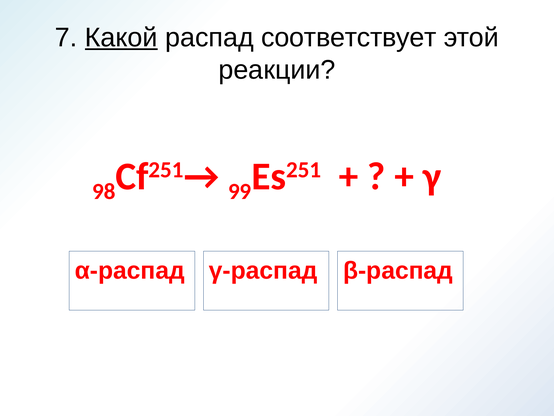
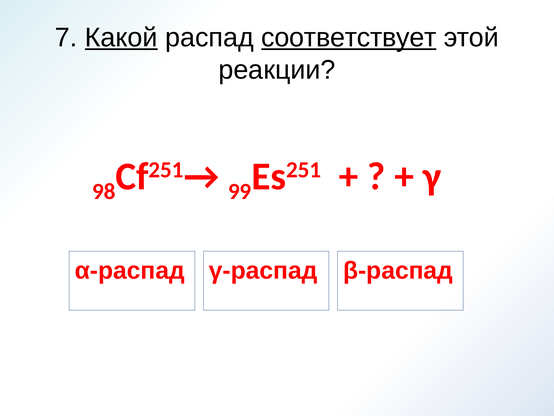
соответствует underline: none -> present
